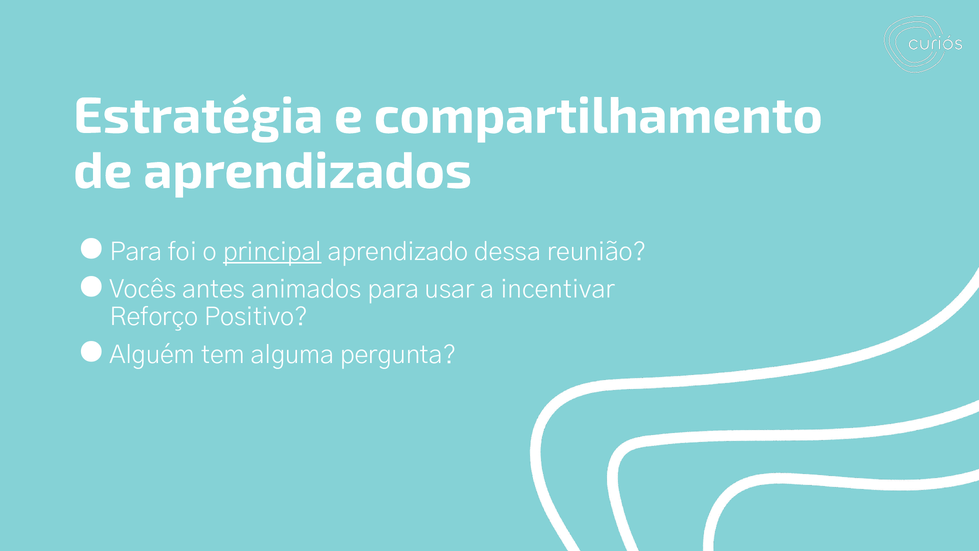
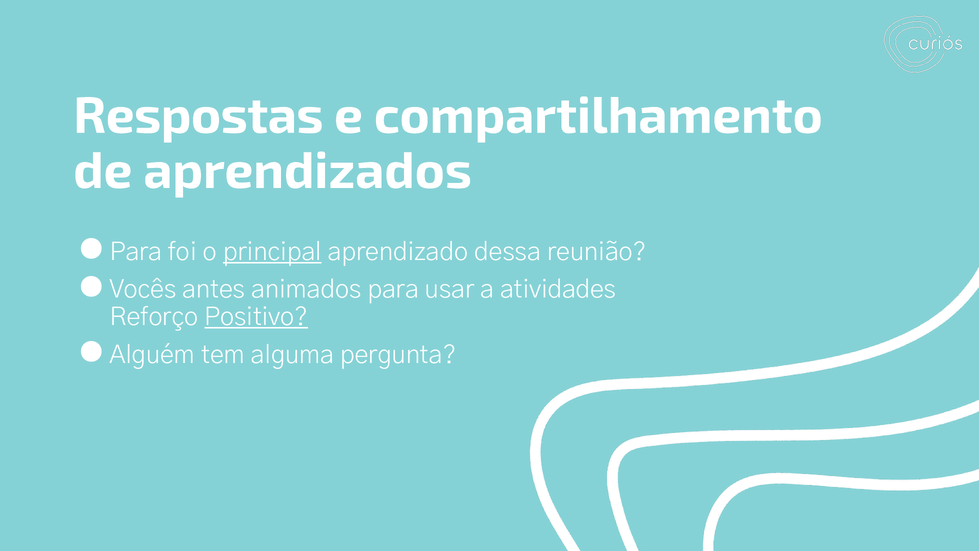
Estratégia: Estratégia -> Respostas
incentivar: incentivar -> atividades
Positivo underline: none -> present
